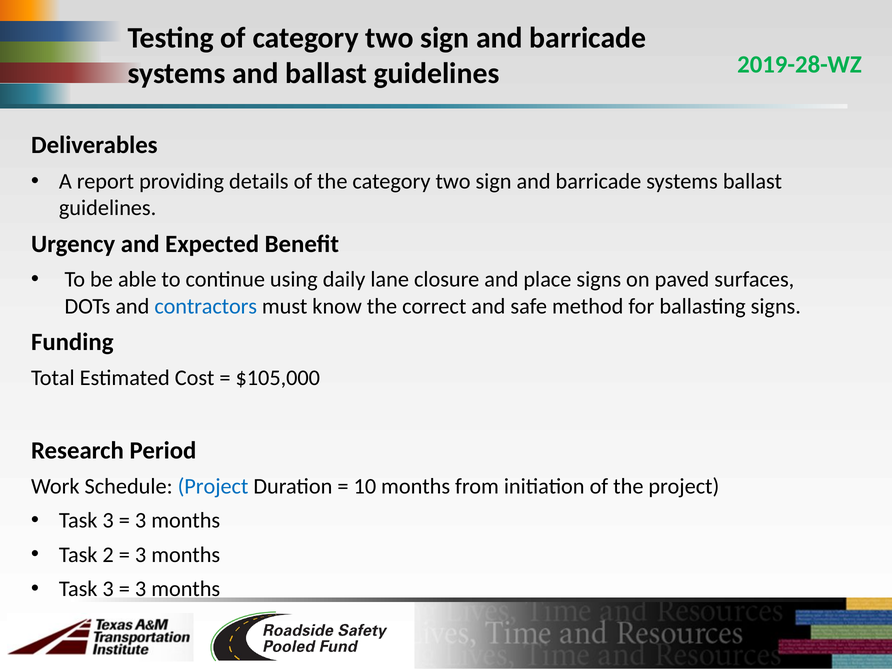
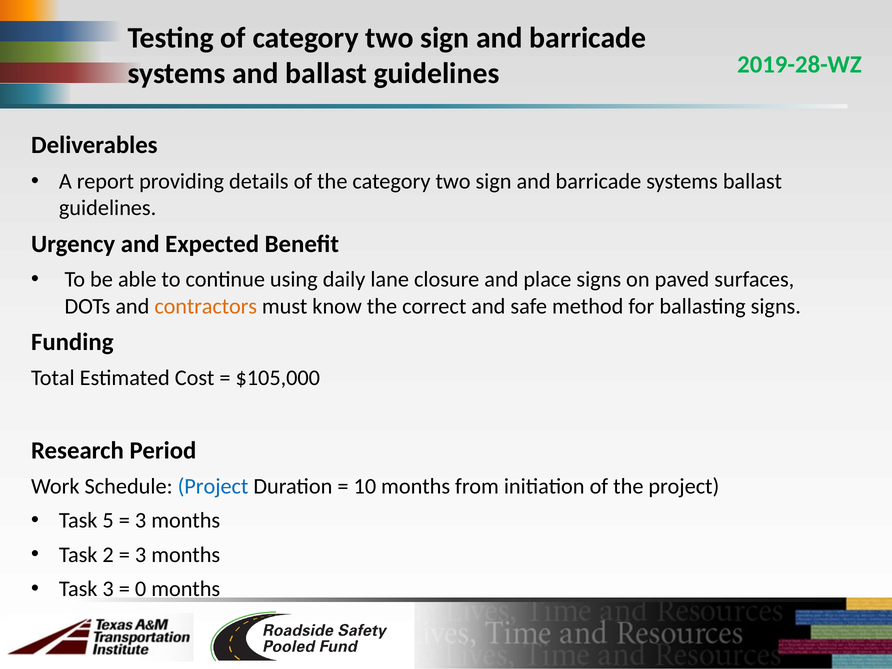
contractors colour: blue -> orange
3 at (108, 520): 3 -> 5
3 at (141, 589): 3 -> 0
